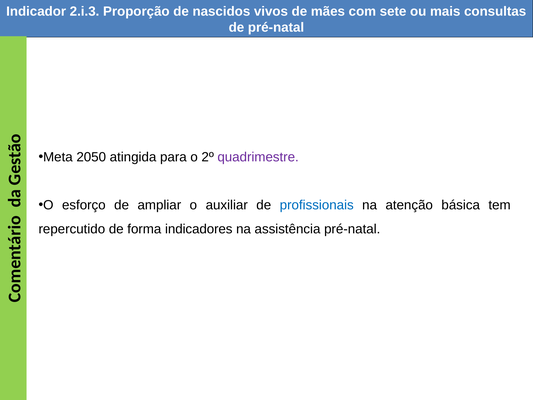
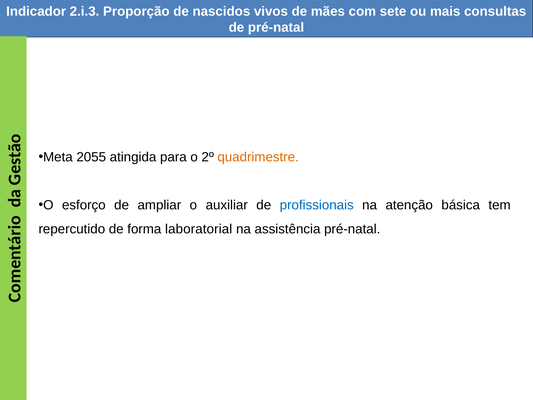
2050: 2050 -> 2055
quadrimestre colour: purple -> orange
indicadores: indicadores -> laboratorial
